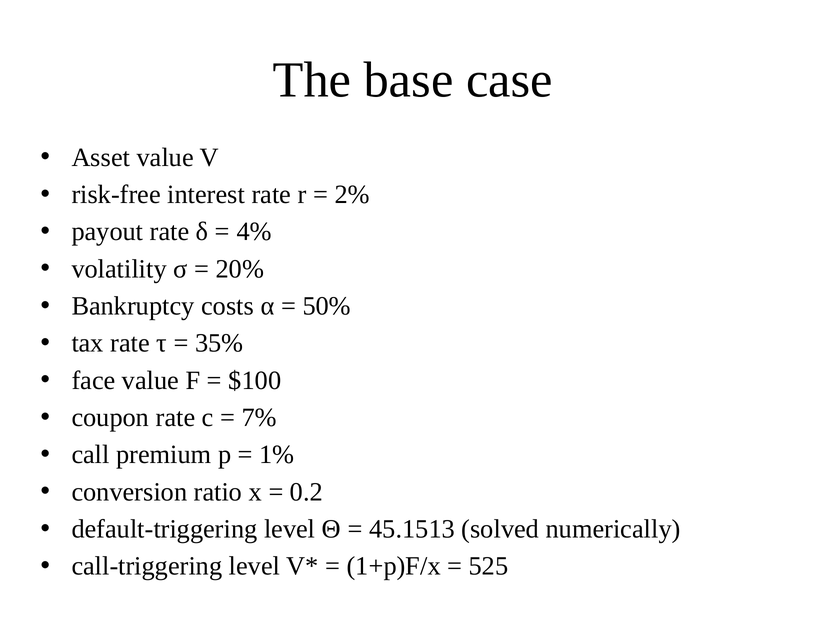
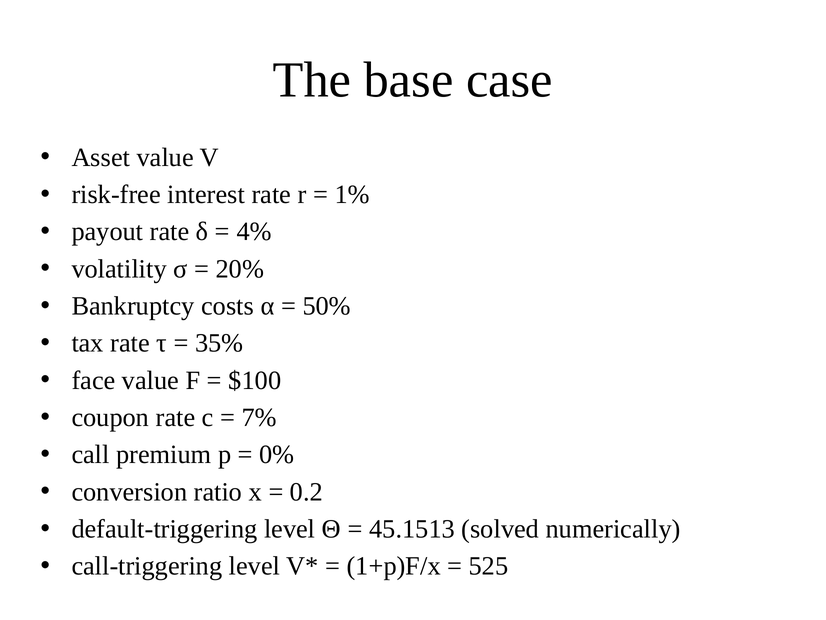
2%: 2% -> 1%
1%: 1% -> 0%
